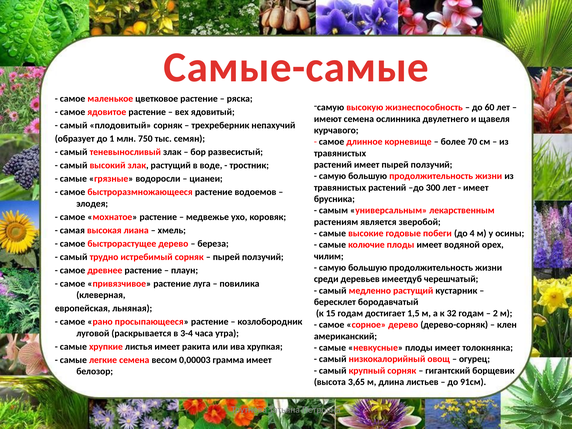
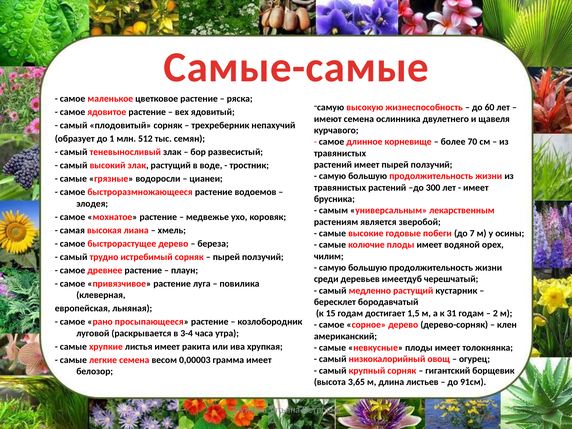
750: 750 -> 512
4: 4 -> 7
32: 32 -> 31
